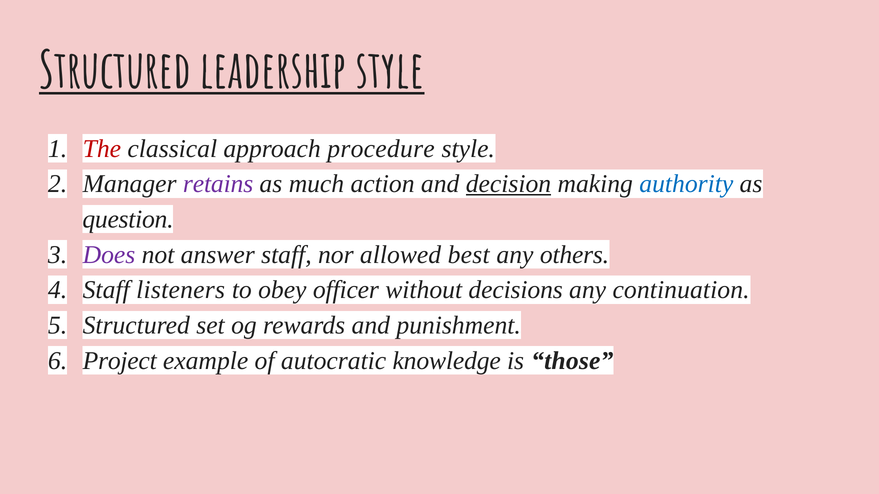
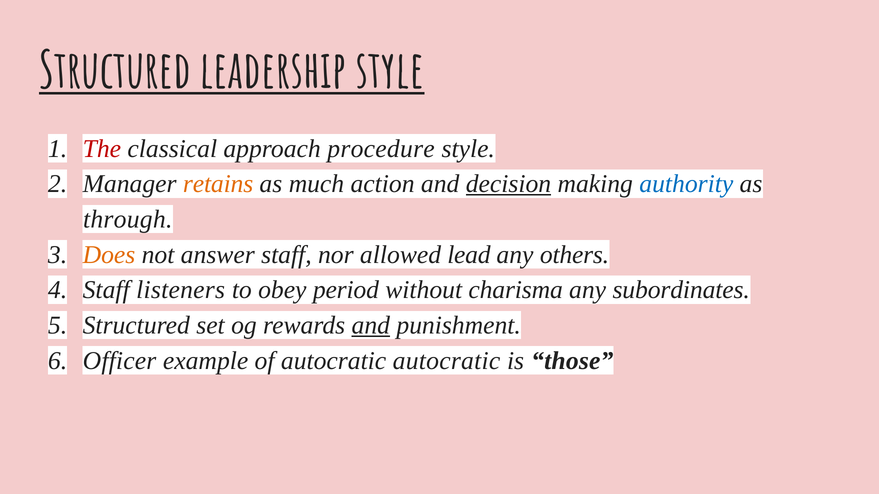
retains colour: purple -> orange
question: question -> through
Does colour: purple -> orange
best: best -> lead
officer: officer -> period
decisions: decisions -> charisma
continuation: continuation -> subordinates
and at (371, 326) underline: none -> present
Project: Project -> Officer
autocratic knowledge: knowledge -> autocratic
